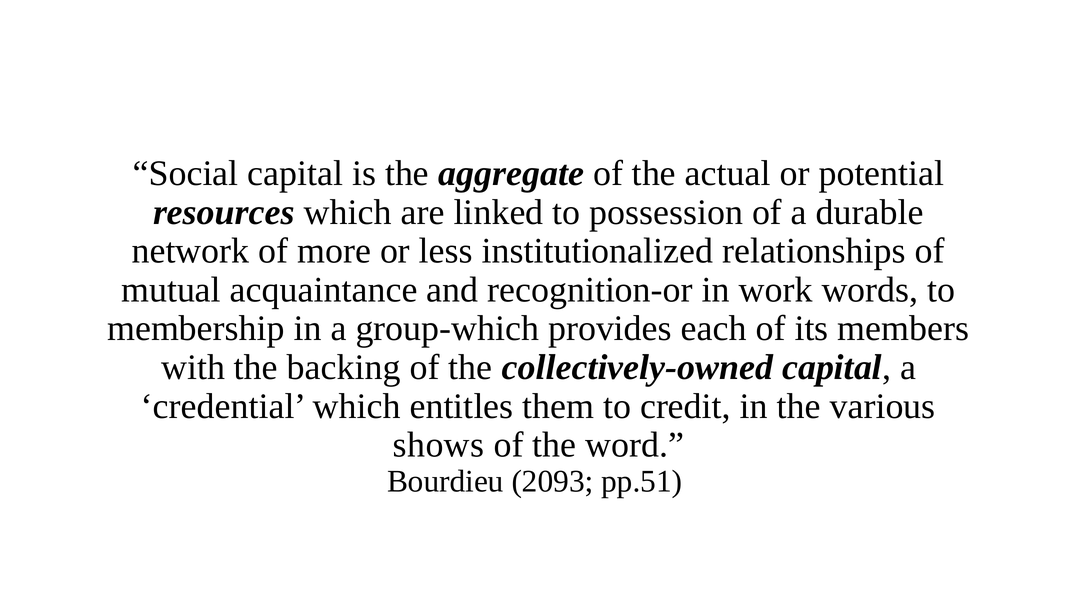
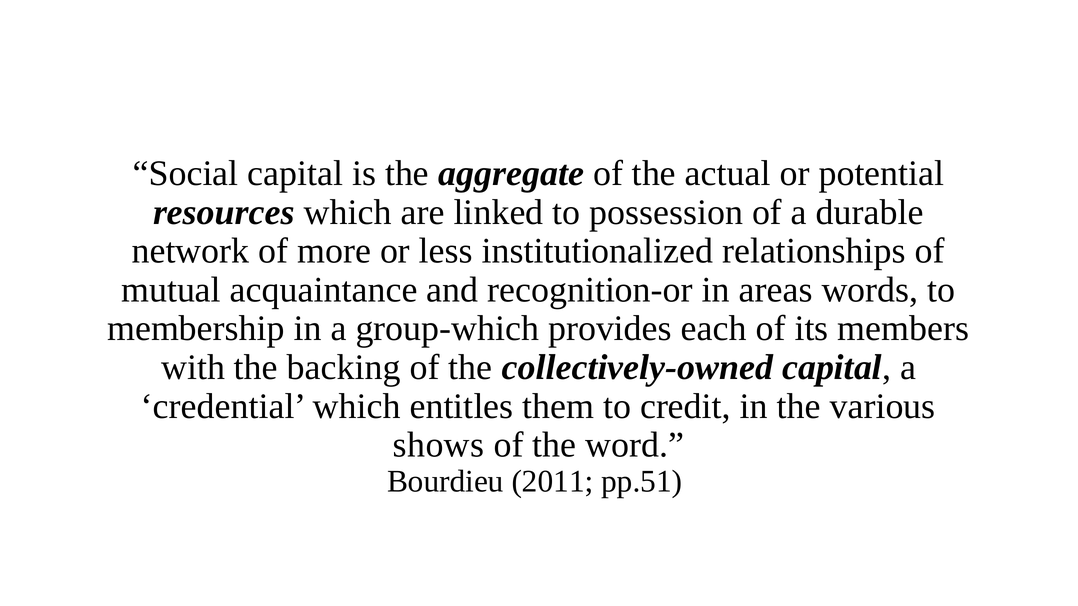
work: work -> areas
2093: 2093 -> 2011
